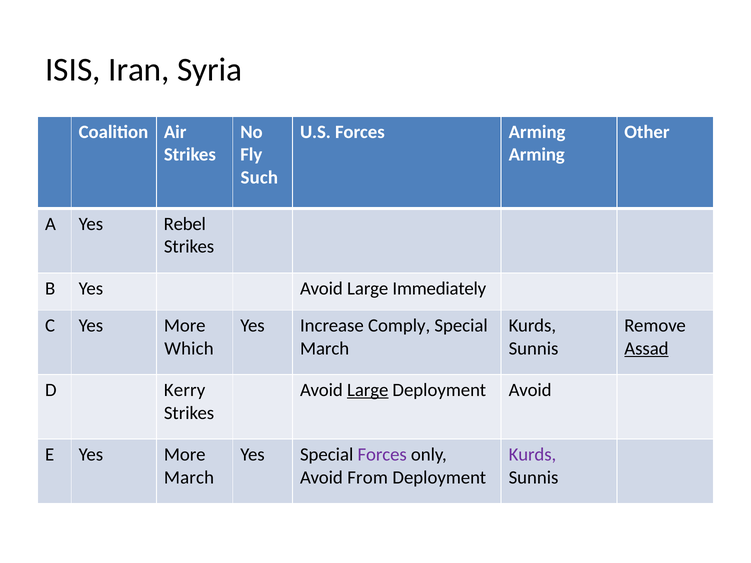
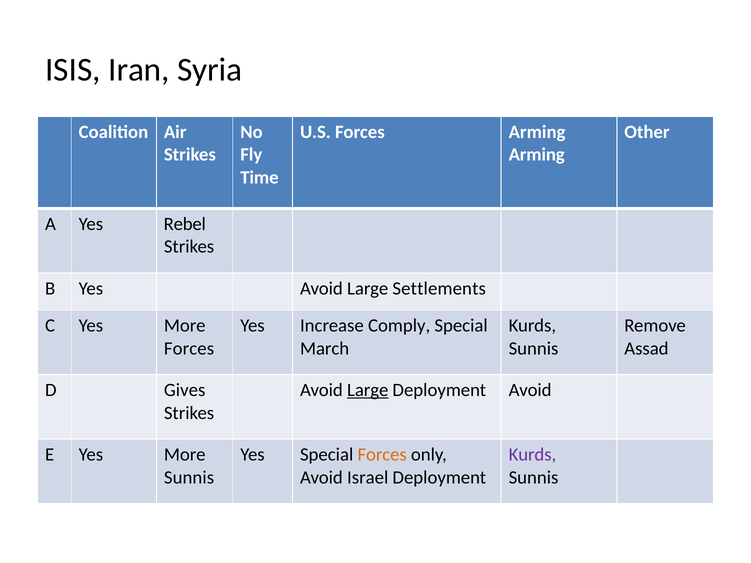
Such: Such -> Time
Immediately: Immediately -> Settlements
Which at (189, 349): Which -> Forces
Assad underline: present -> none
Kerry: Kerry -> Gives
Forces at (382, 455) colour: purple -> orange
March at (189, 478): March -> Sunnis
From: From -> Israel
